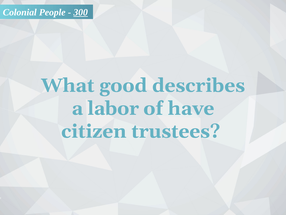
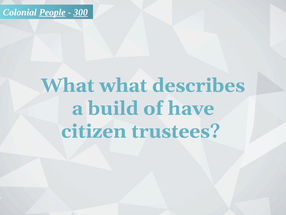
People underline: none -> present
What good: good -> what
labor: labor -> build
